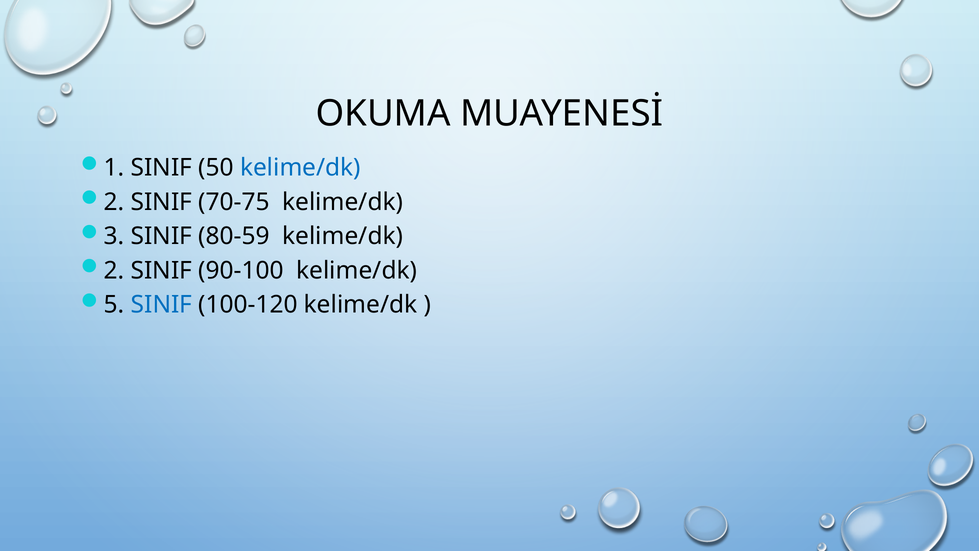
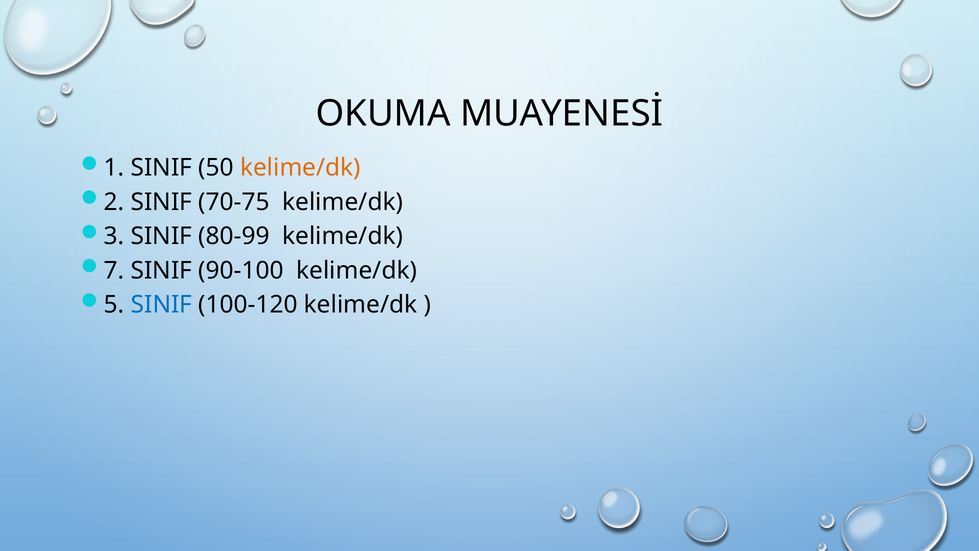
kelime/dk at (300, 168) colour: blue -> orange
80-59: 80-59 -> 80-99
2 at (114, 270): 2 -> 7
